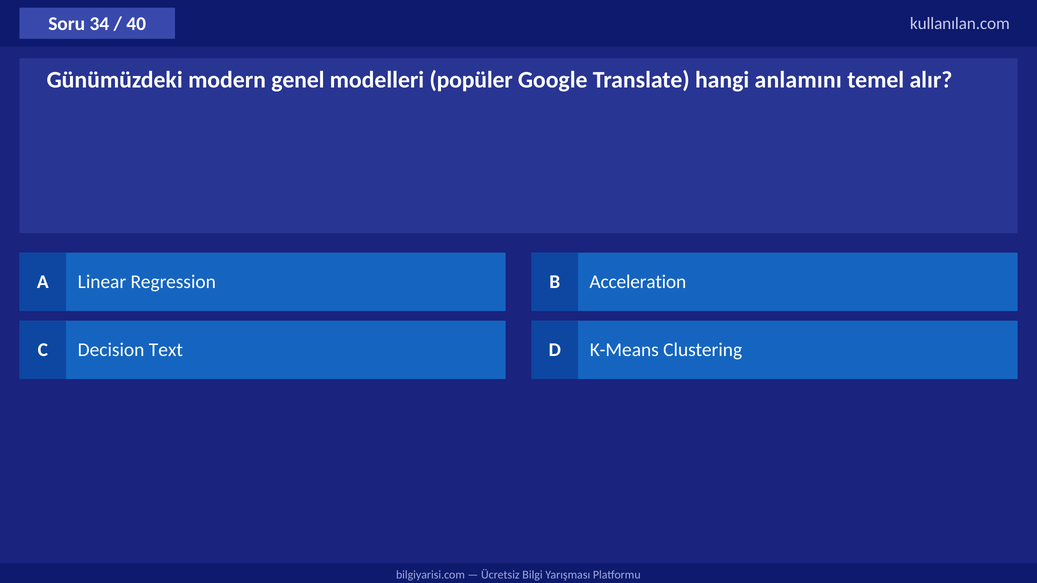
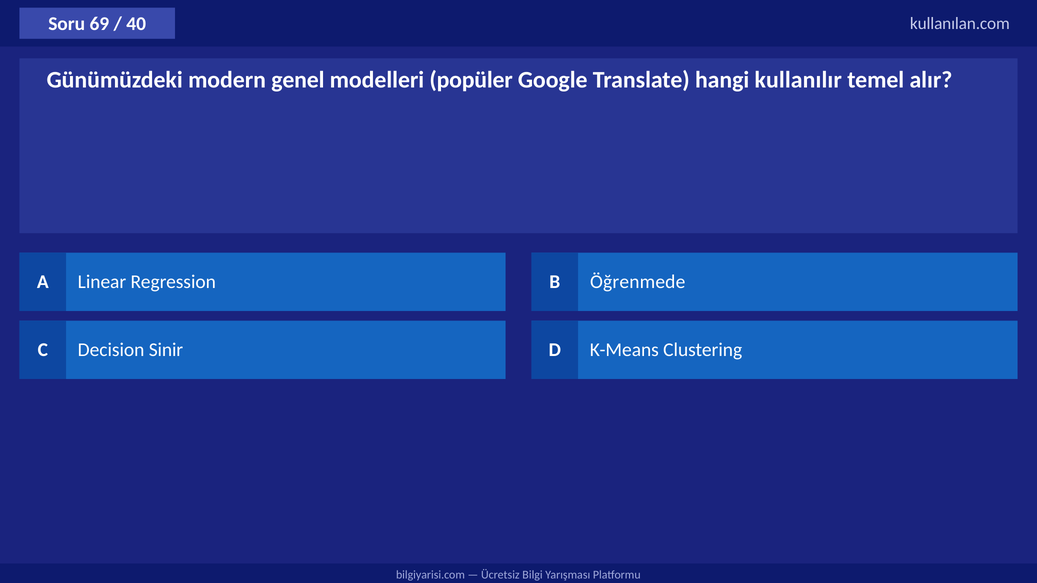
34: 34 -> 69
anlamını: anlamını -> kullanılır
Acceleration: Acceleration -> Öğrenmede
Text: Text -> Sinir
